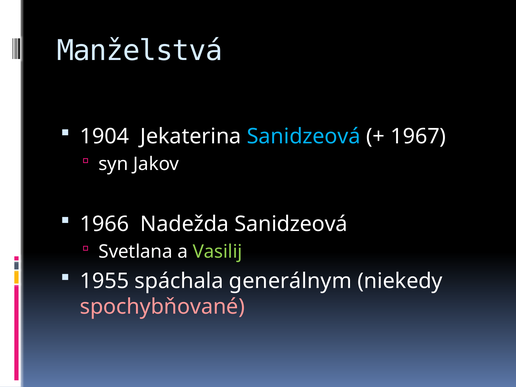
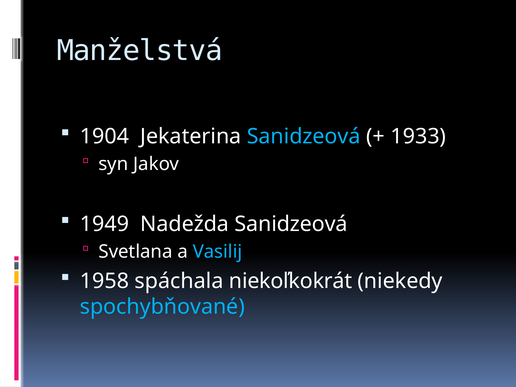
1967: 1967 -> 1933
1966: 1966 -> 1949
Vasilij colour: light green -> light blue
1955: 1955 -> 1958
generálnym: generálnym -> niekoľkokrát
spochybňované colour: pink -> light blue
